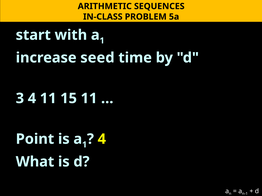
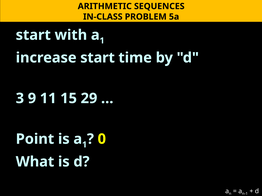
increase seed: seed -> start
3 4: 4 -> 9
15 11: 11 -> 29
4 at (102, 139): 4 -> 0
